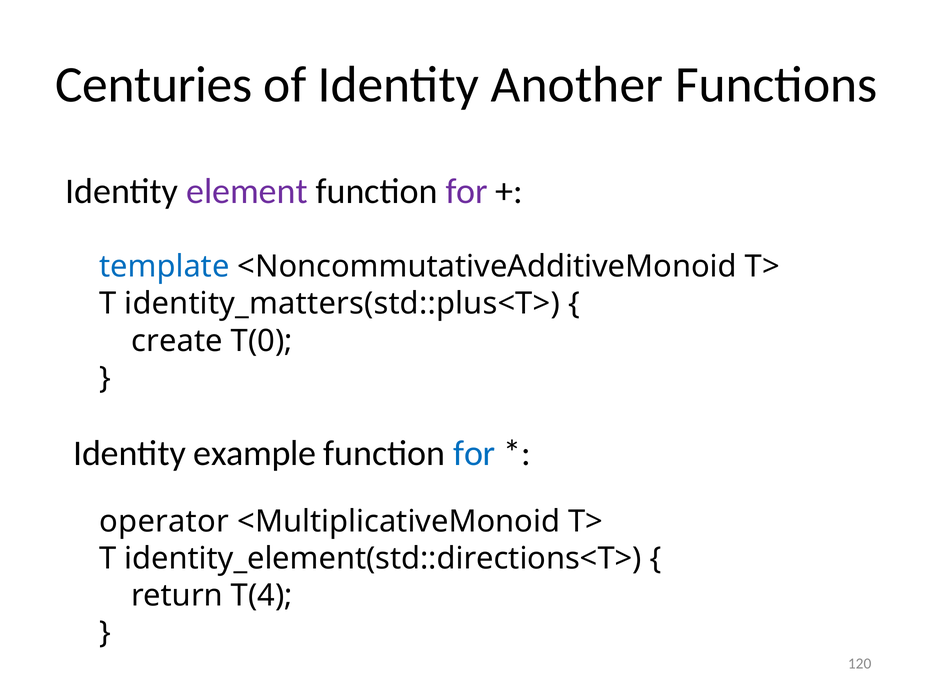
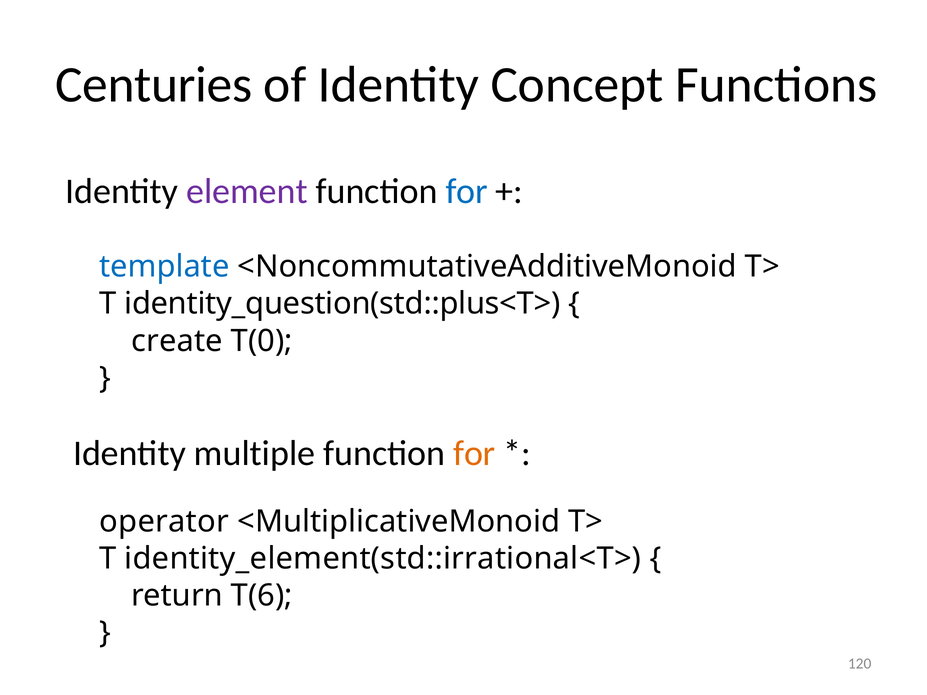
Another: Another -> Concept
for at (467, 191) colour: purple -> blue
identity_matters(std::plus<T>: identity_matters(std::plus<T> -> identity_question(std::plus<T>
example: example -> multiple
for at (474, 454) colour: blue -> orange
identity_element(std::directions<T>: identity_element(std::directions<T> -> identity_element(std::irrational<T>
T(4: T(4 -> T(6
